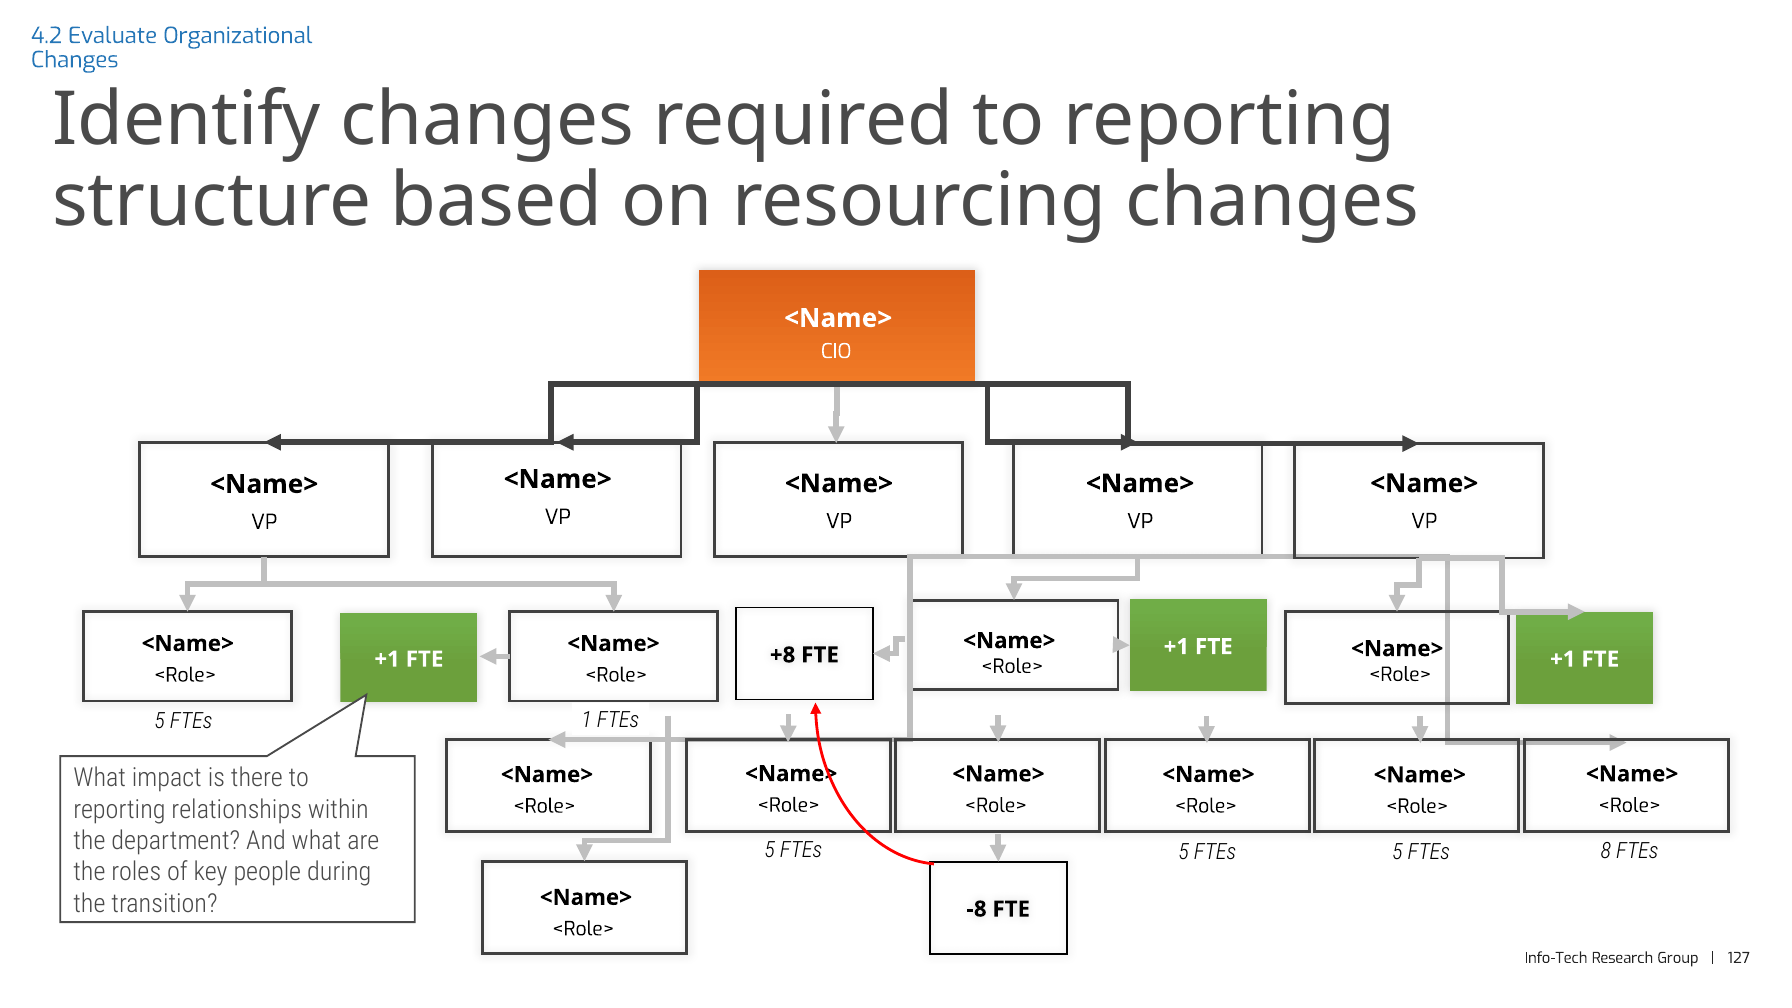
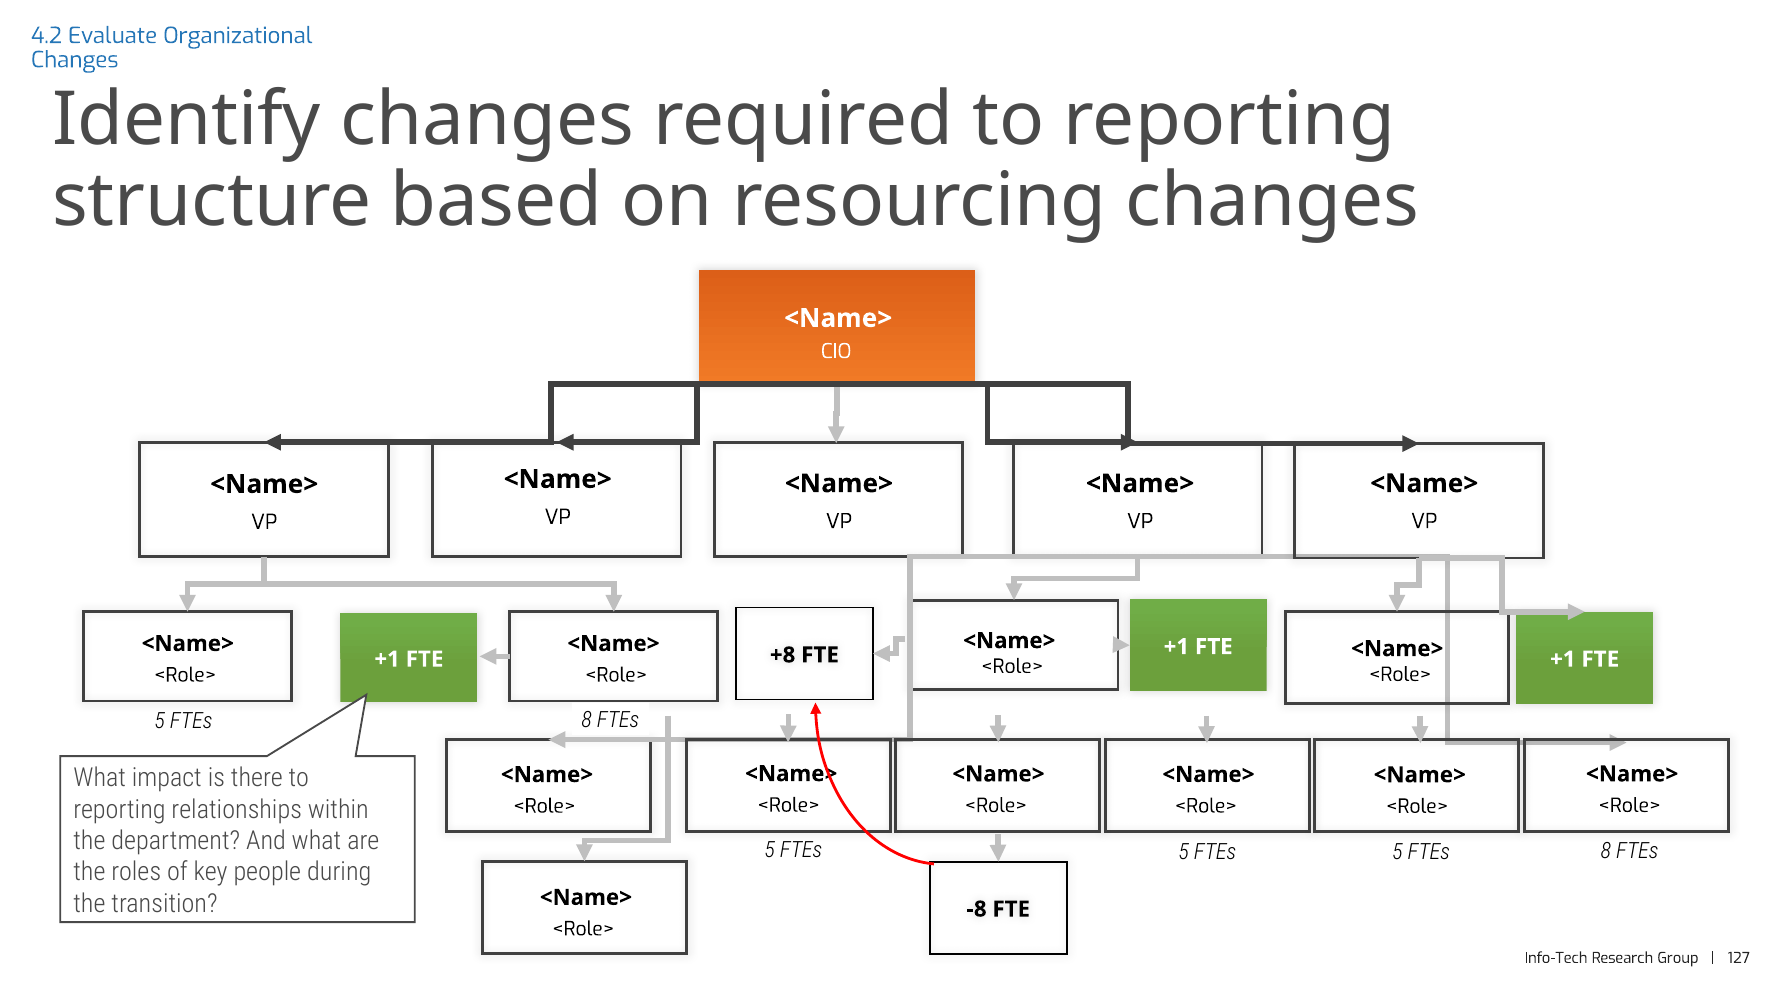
1 at (587, 720): 1 -> 8
